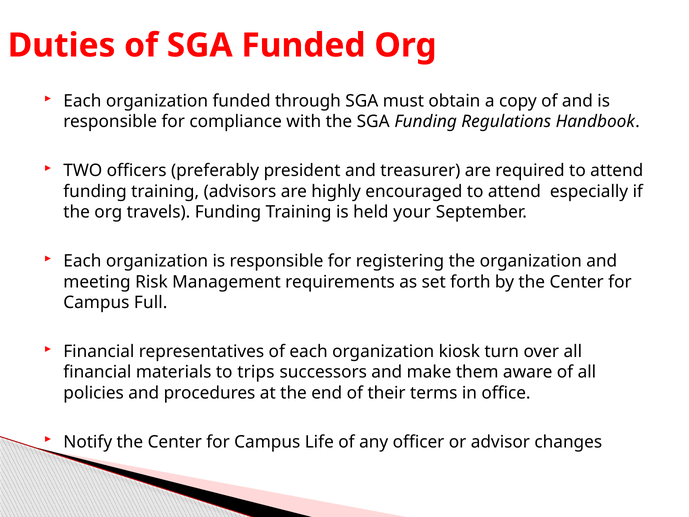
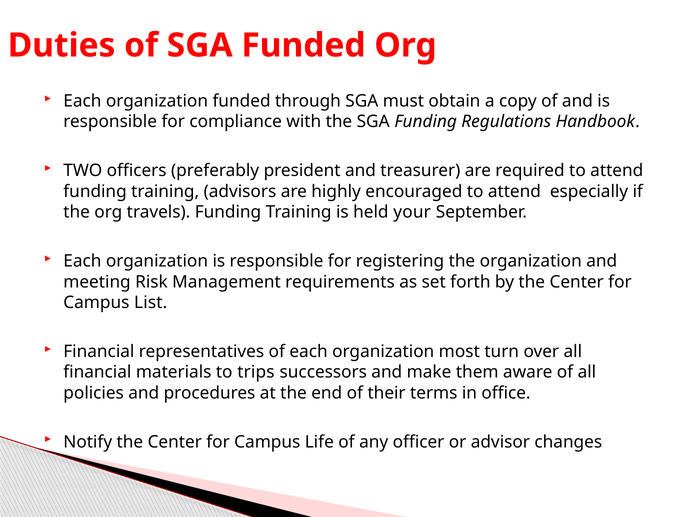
Full: Full -> List
kiosk: kiosk -> most
